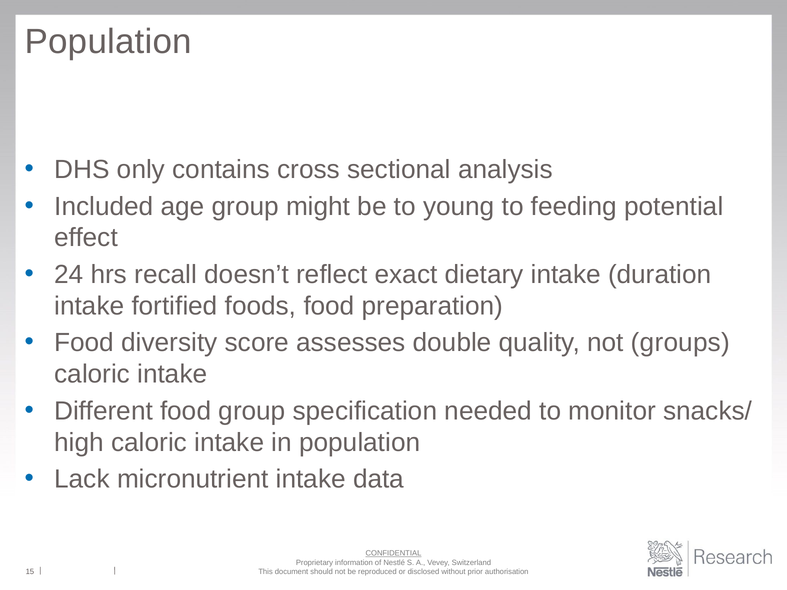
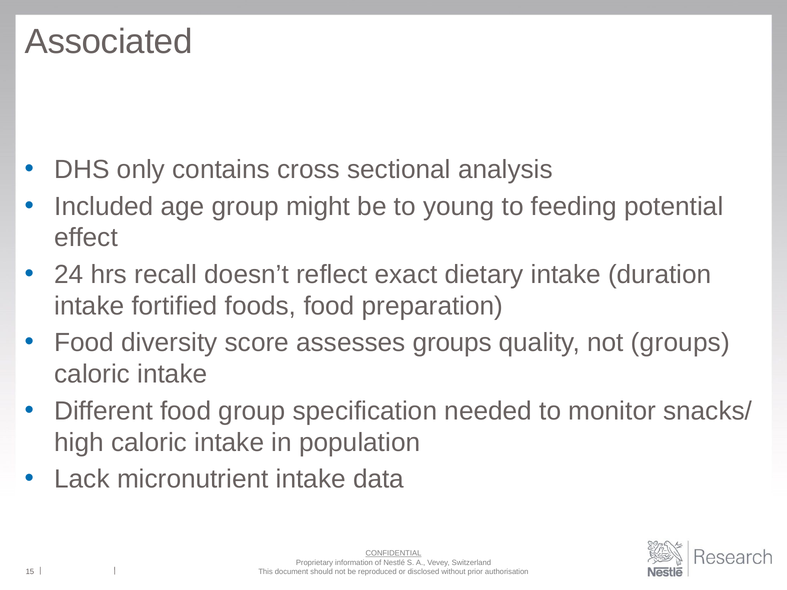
Population at (108, 42): Population -> Associated
assesses double: double -> groups
